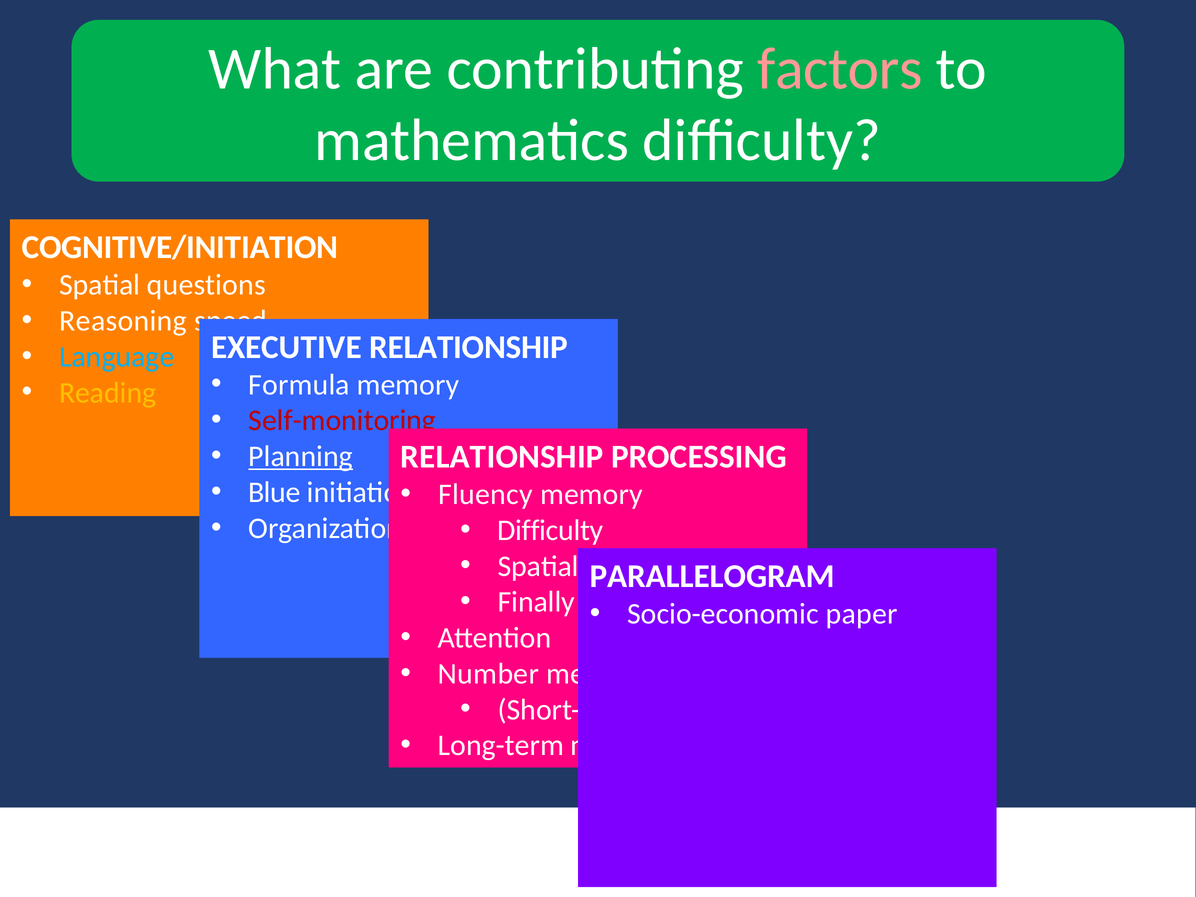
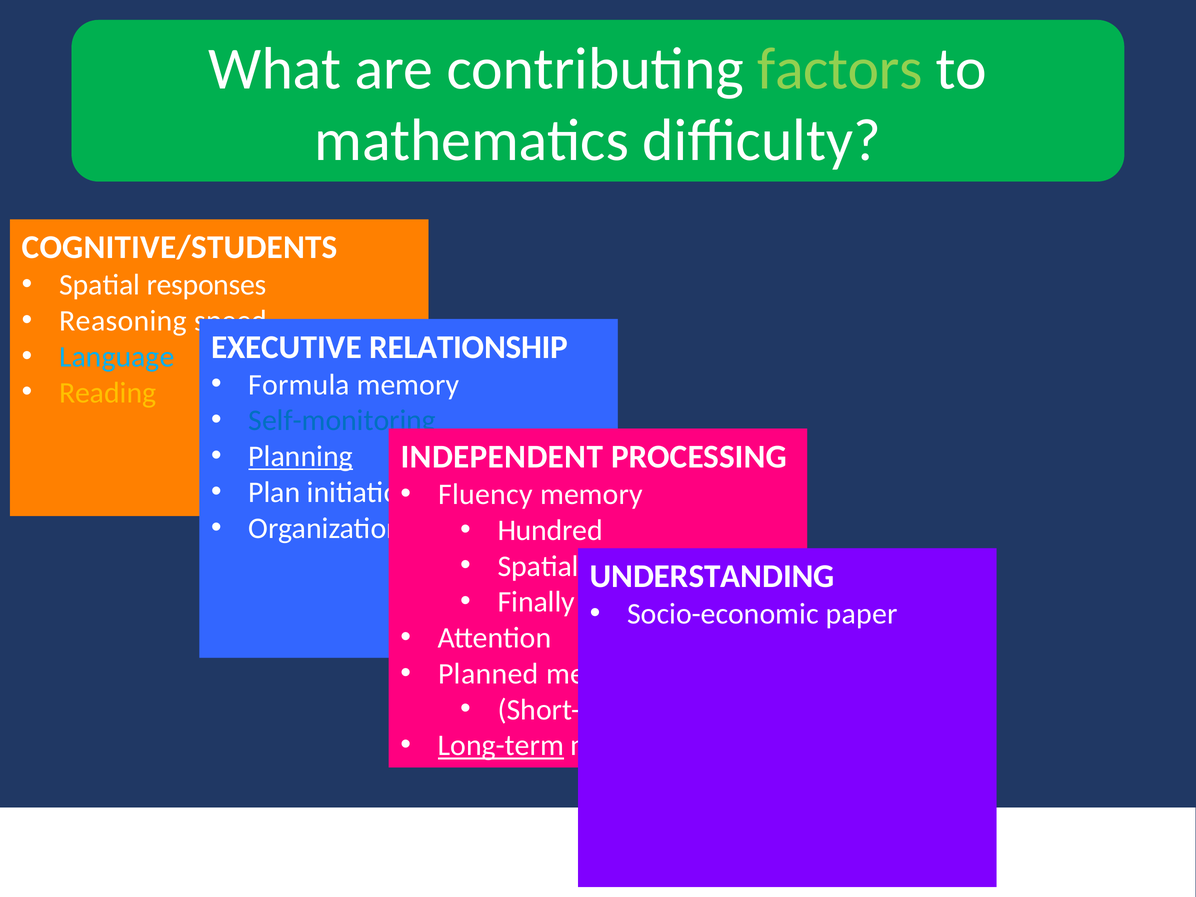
factors colour: pink -> light green
COGNITIVE/INITIATION: COGNITIVE/INITIATION -> COGNITIVE/STUDENTS
questions: questions -> responses
Self-monitoring colour: red -> blue
RELATIONSHIP at (502, 457): RELATIONSHIP -> INDEPENDENT
Blue: Blue -> Plan
Difficulty at (550, 530): Difficulty -> Hundred
PARALLELOGRAM: PARALLELOGRAM -> UNDERSTANDING
Number: Number -> Planned
Long-term underline: none -> present
